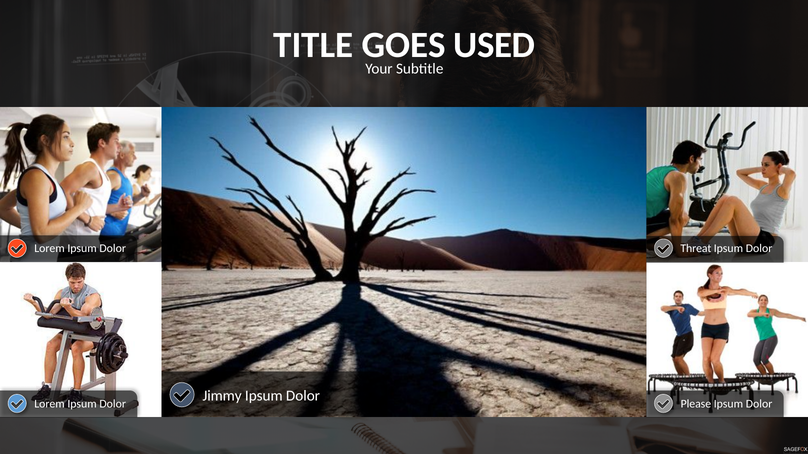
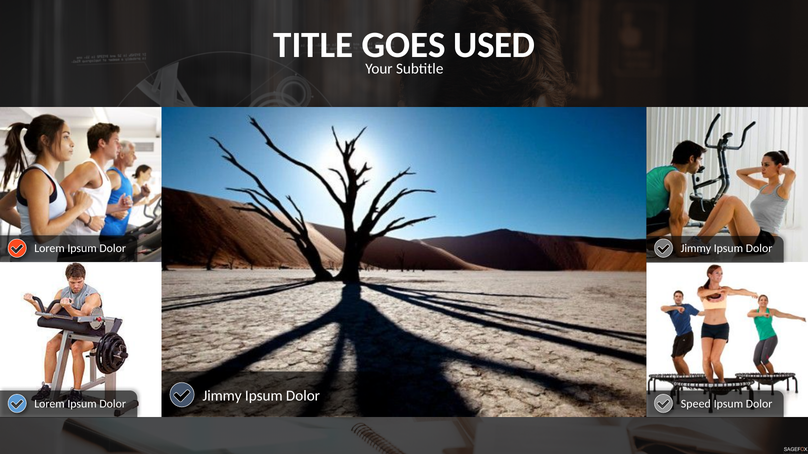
Threat at (696, 249): Threat -> Jimmy
Please: Please -> Speed
